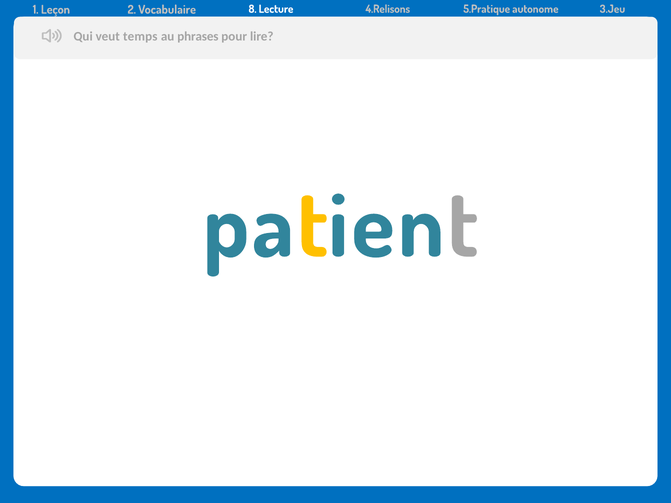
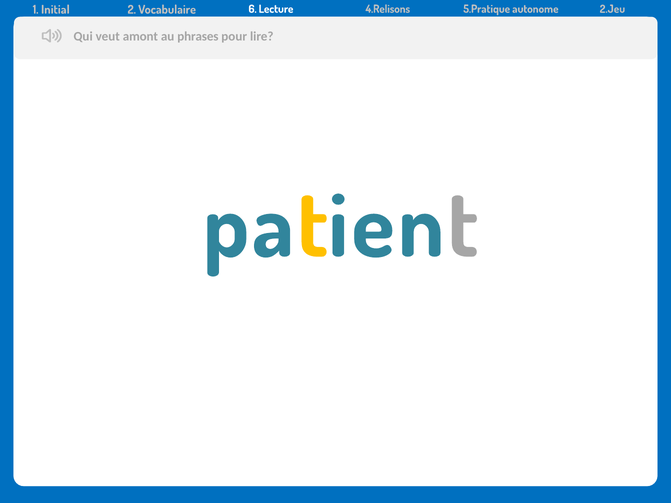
Leçon: Leçon -> Initial
8: 8 -> 6
3.Jeu: 3.Jeu -> 2.Jeu
temps: temps -> amont
